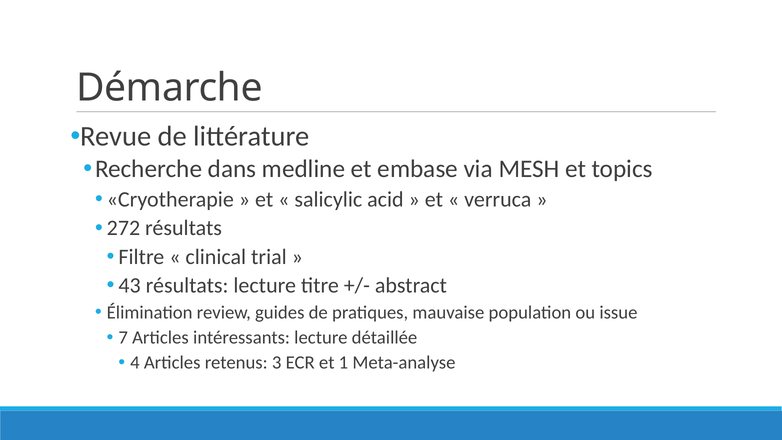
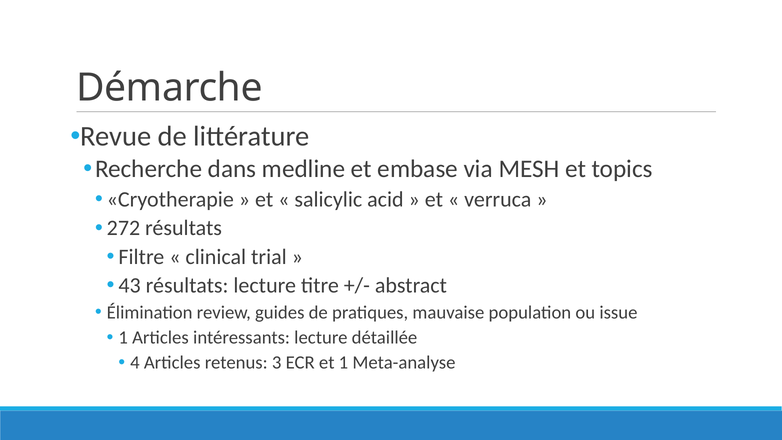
7 at (123, 337): 7 -> 1
